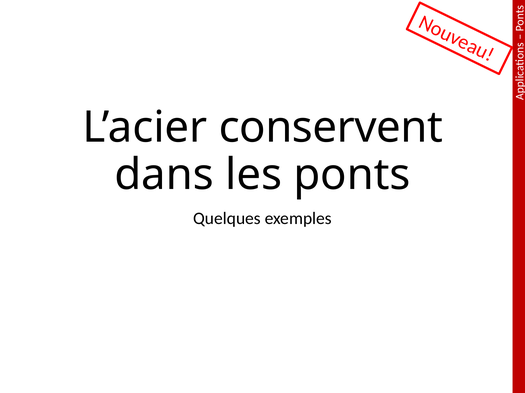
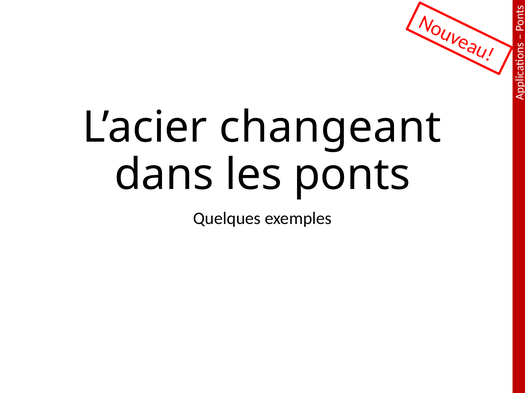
conservent: conservent -> changeant
